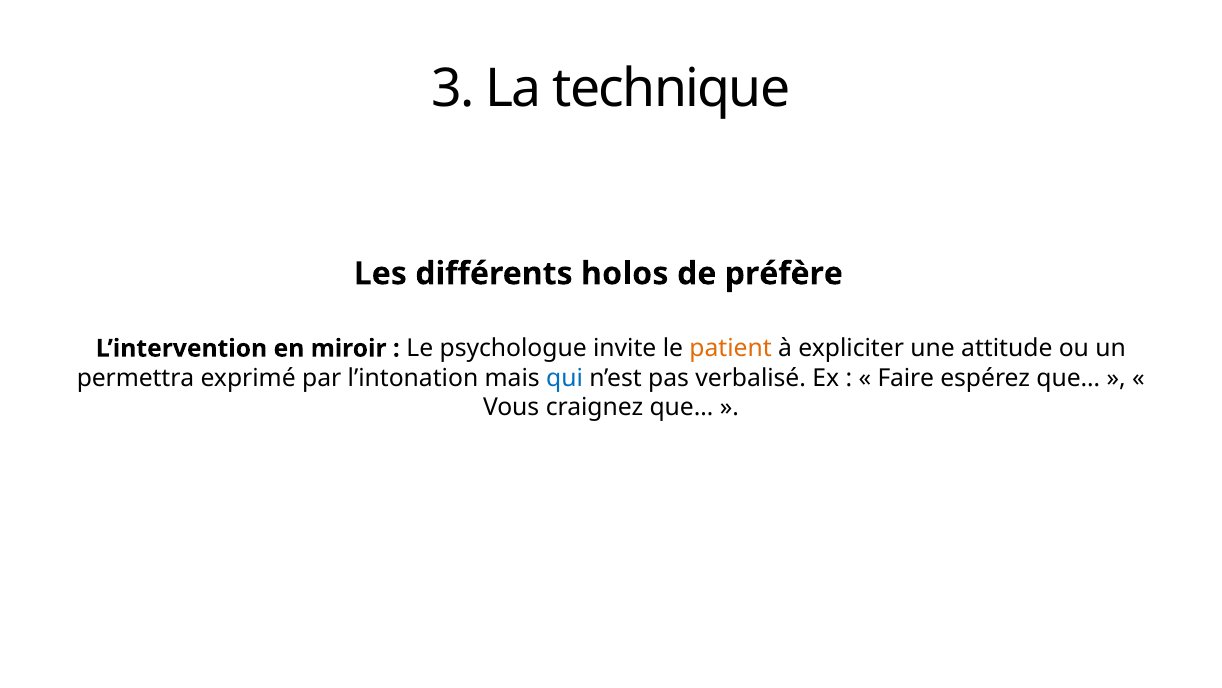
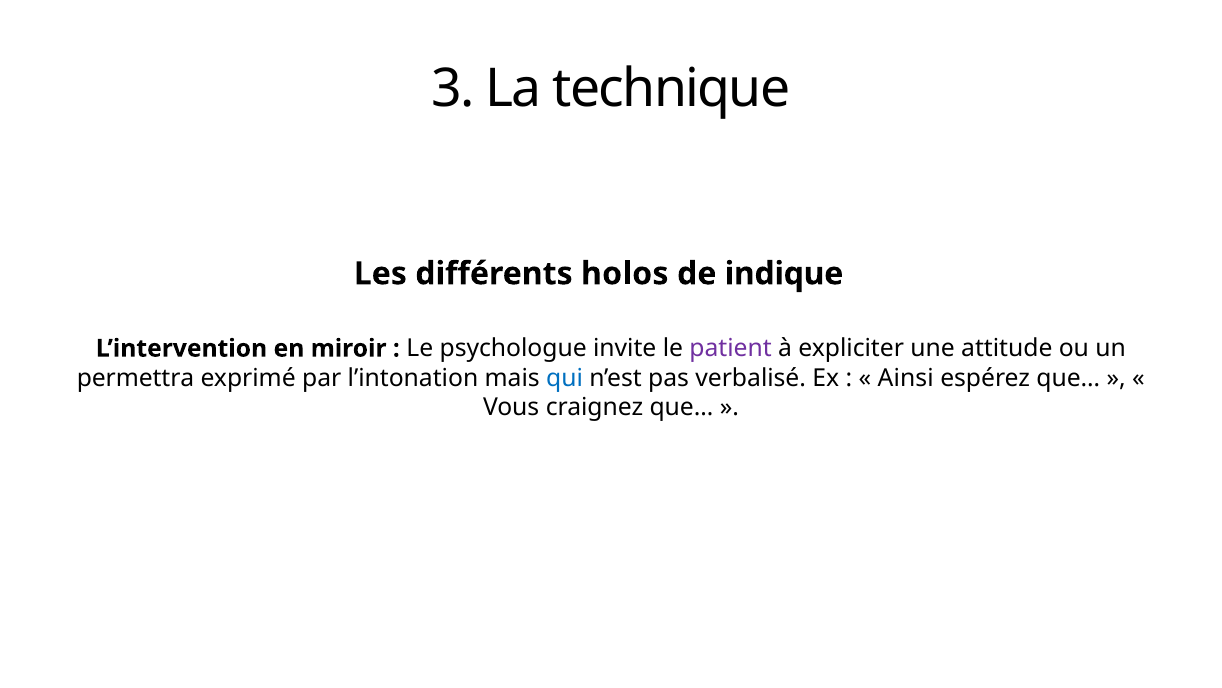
préfère: préfère -> indique
patient colour: orange -> purple
Faire: Faire -> Ainsi
